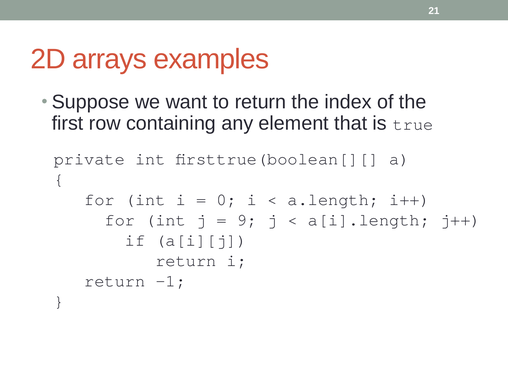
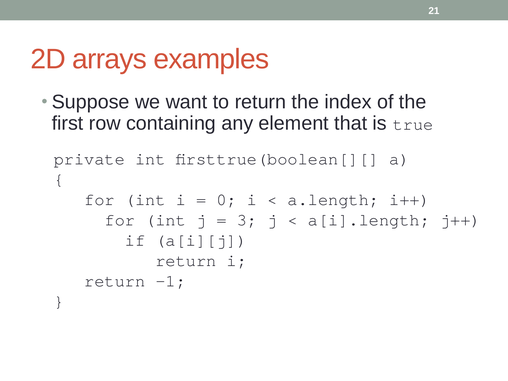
9: 9 -> 3
